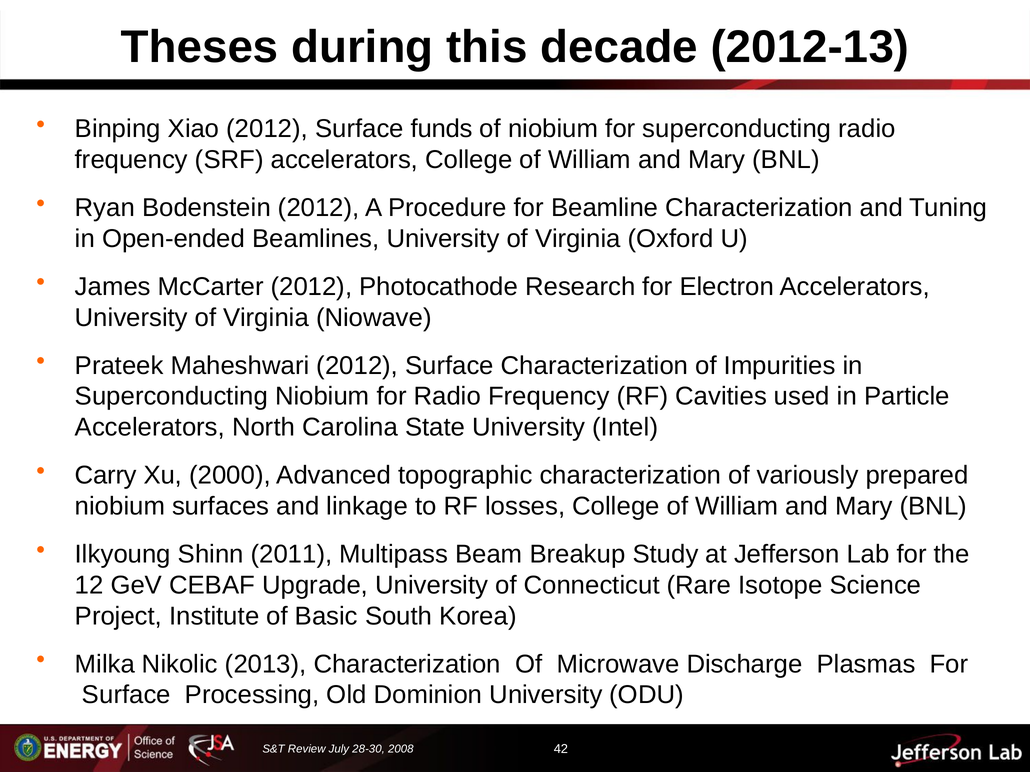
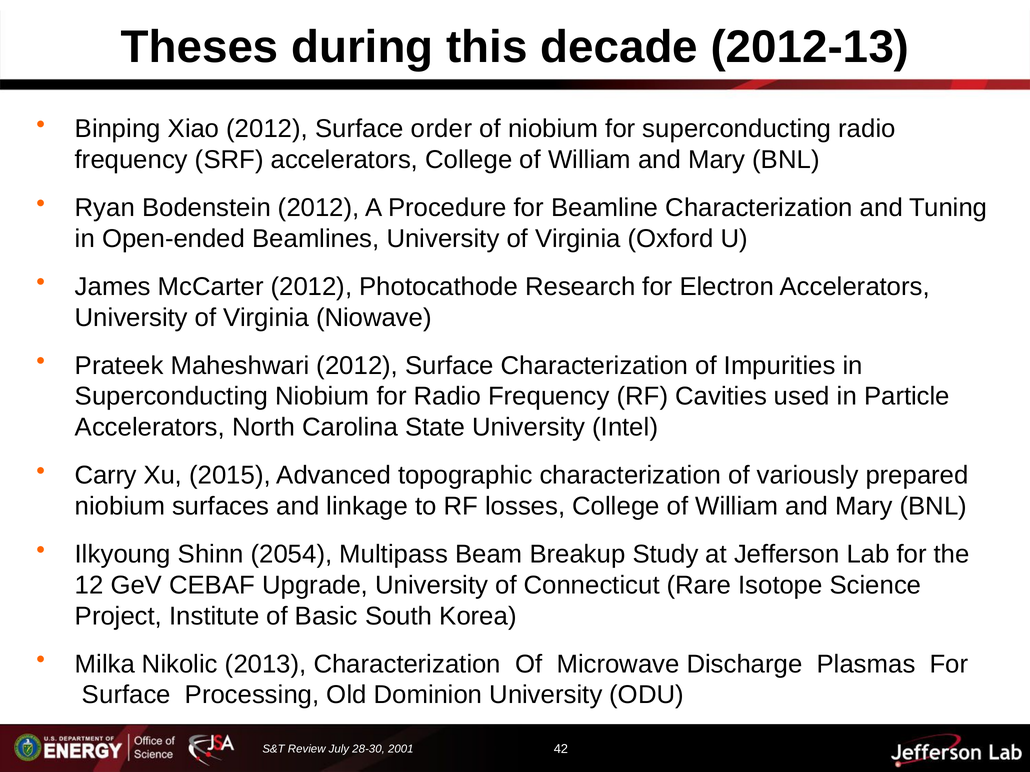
funds: funds -> order
2000: 2000 -> 2015
2011: 2011 -> 2054
2008: 2008 -> 2001
